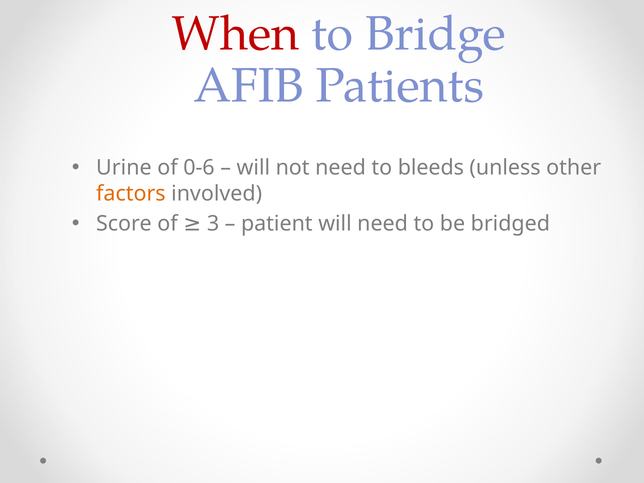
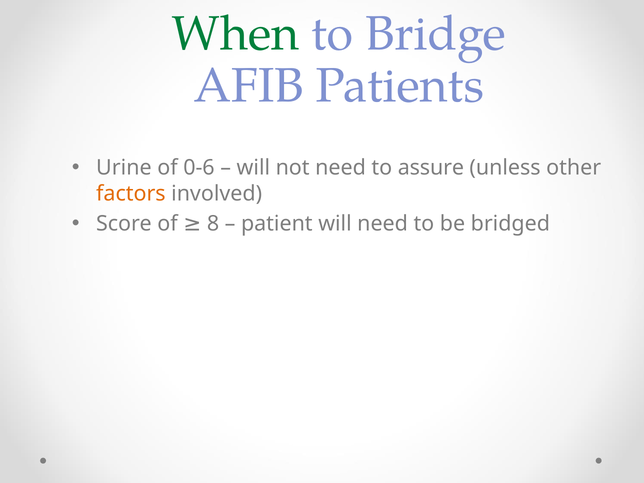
When colour: red -> green
bleeds: bleeds -> assure
3: 3 -> 8
